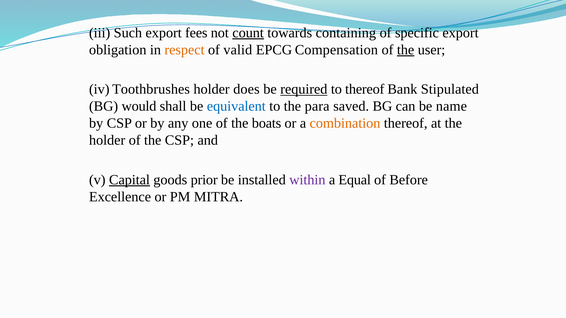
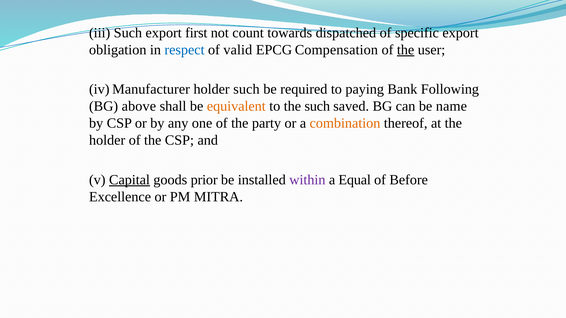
fees: fees -> first
count underline: present -> none
containing: containing -> dispatched
respect colour: orange -> blue
Toothbrushes: Toothbrushes -> Manufacturer
holder does: does -> such
required underline: present -> none
to thereof: thereof -> paying
Stipulated: Stipulated -> Following
would: would -> above
equivalent colour: blue -> orange
the para: para -> such
boats: boats -> party
